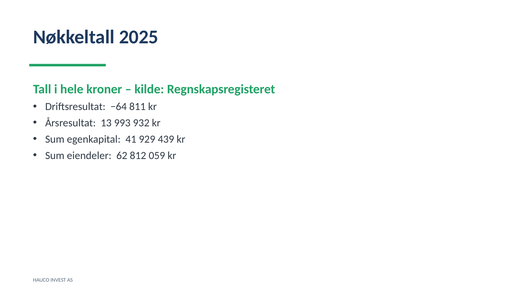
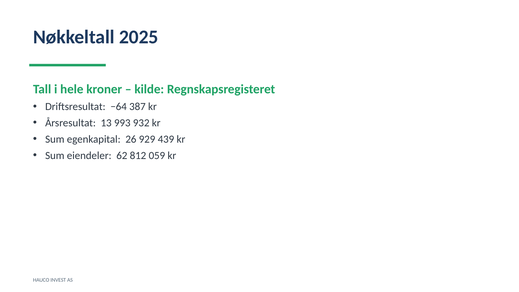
811: 811 -> 387
41: 41 -> 26
